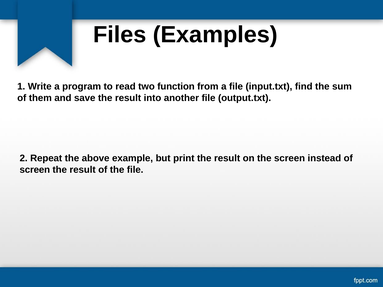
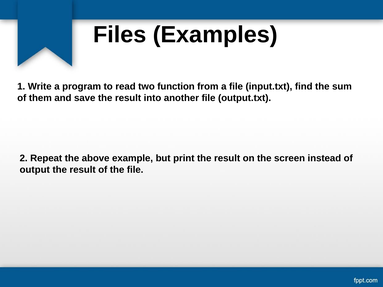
screen at (35, 170): screen -> output
